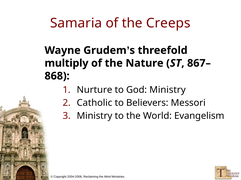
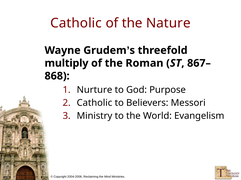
Samaria at (76, 23): Samaria -> Catholic
Creeps: Creeps -> Nature
Nature: Nature -> Roman
God Ministry: Ministry -> Purpose
